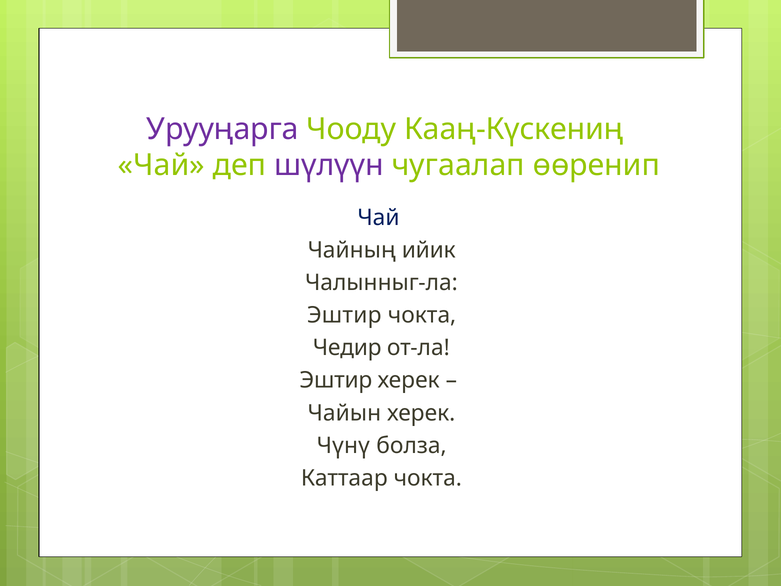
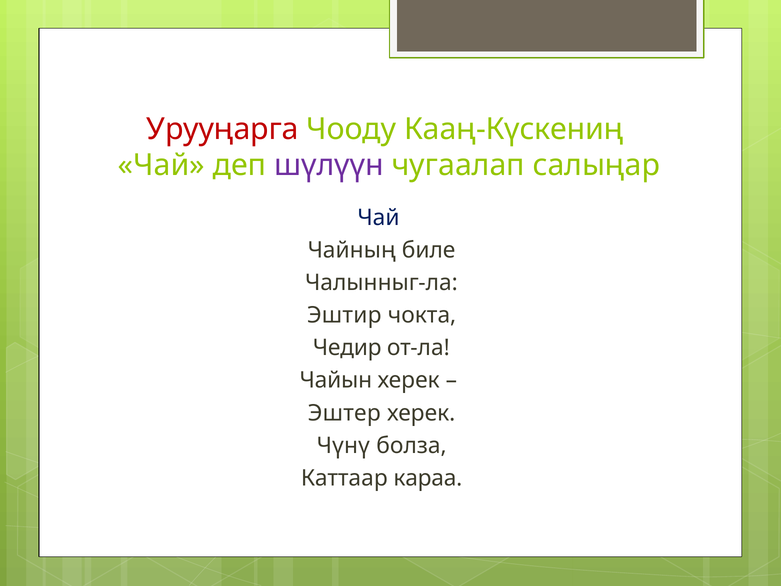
Урууңарга colour: purple -> red
өөренип: өөренип -> салыңар
ийик: ийик -> биле
Эштир at (336, 380): Эштир -> Чайын
Чайын: Чайын -> Эштер
Каттаар чокта: чокта -> караа
